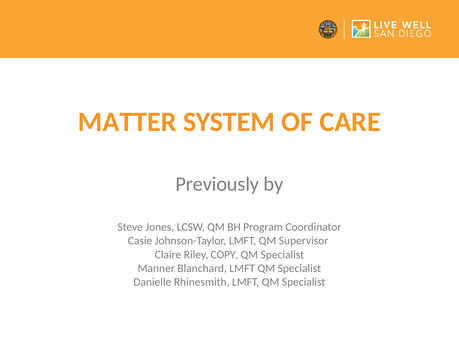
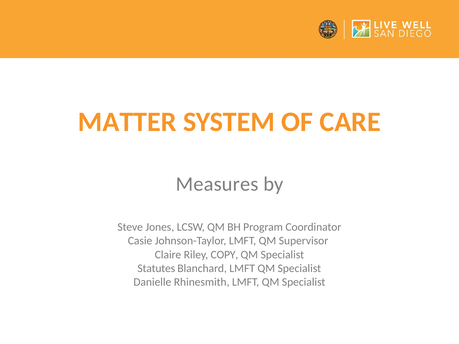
Previously: Previously -> Measures
Manner: Manner -> Statutes
